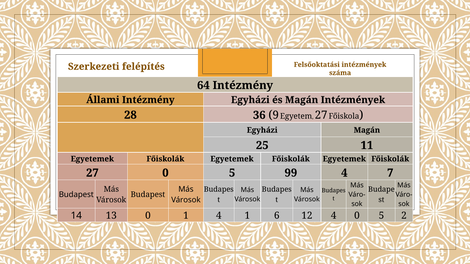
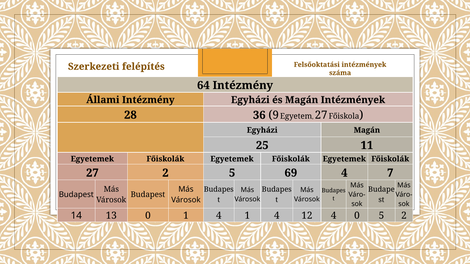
27 0: 0 -> 2
99: 99 -> 69
4 1 6: 6 -> 4
